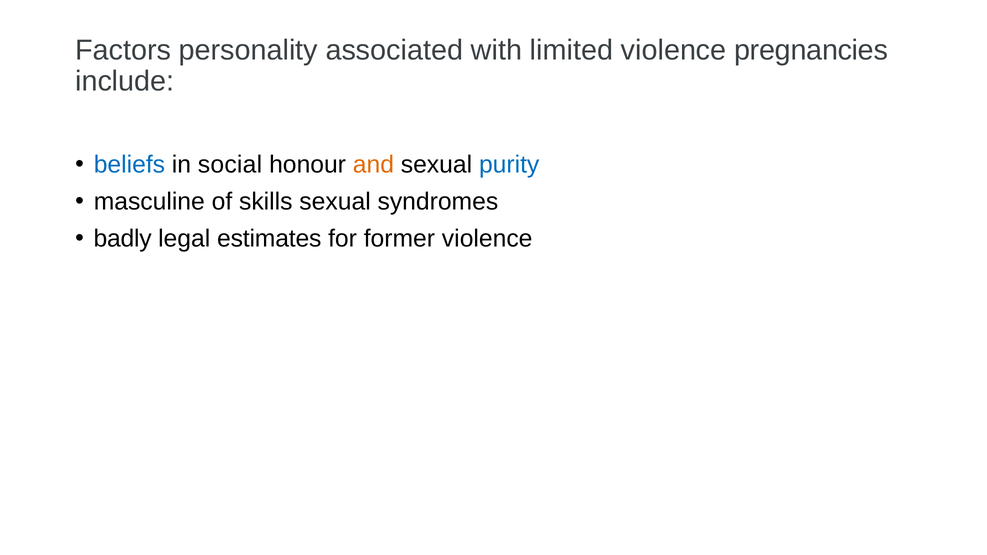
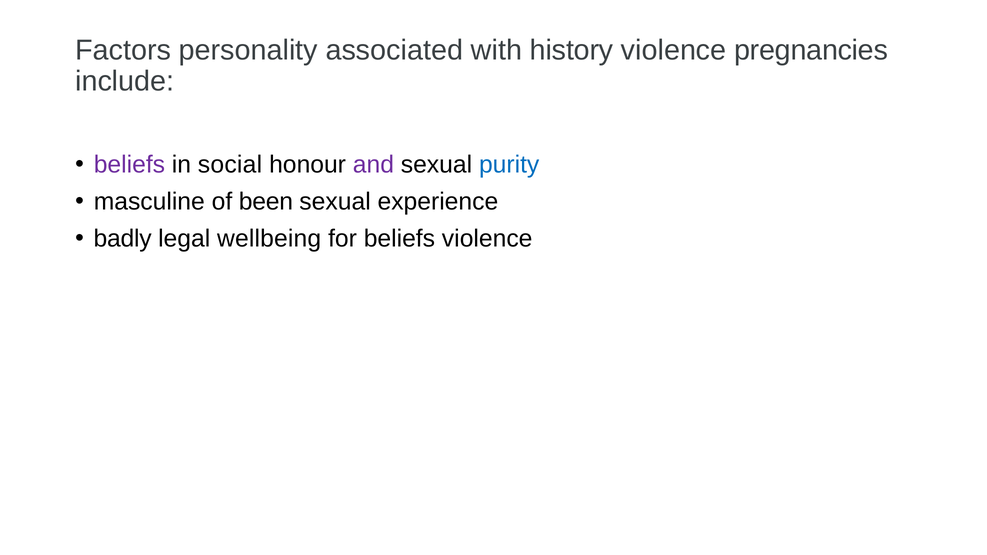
limited: limited -> history
beliefs at (129, 165) colour: blue -> purple
and colour: orange -> purple
skills: skills -> been
syndromes: syndromes -> experience
estimates: estimates -> wellbeing
for former: former -> beliefs
